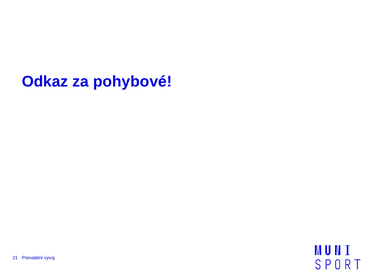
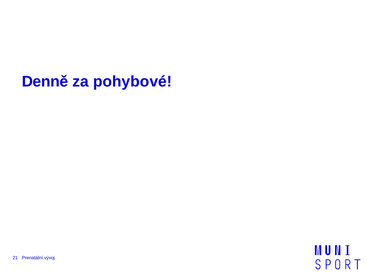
Odkaz: Odkaz -> Denně
